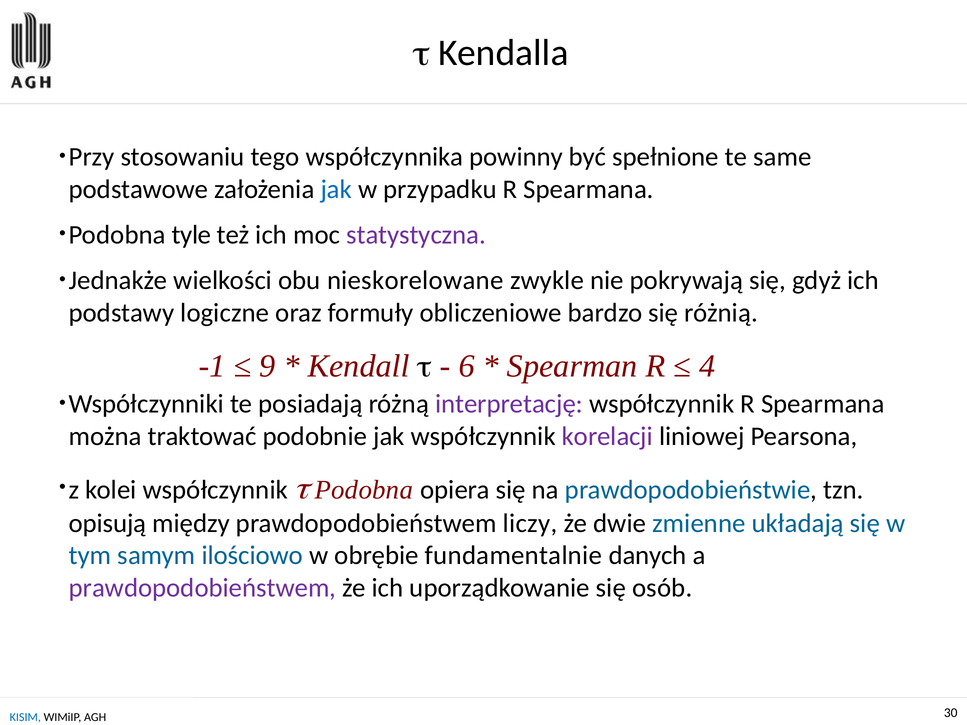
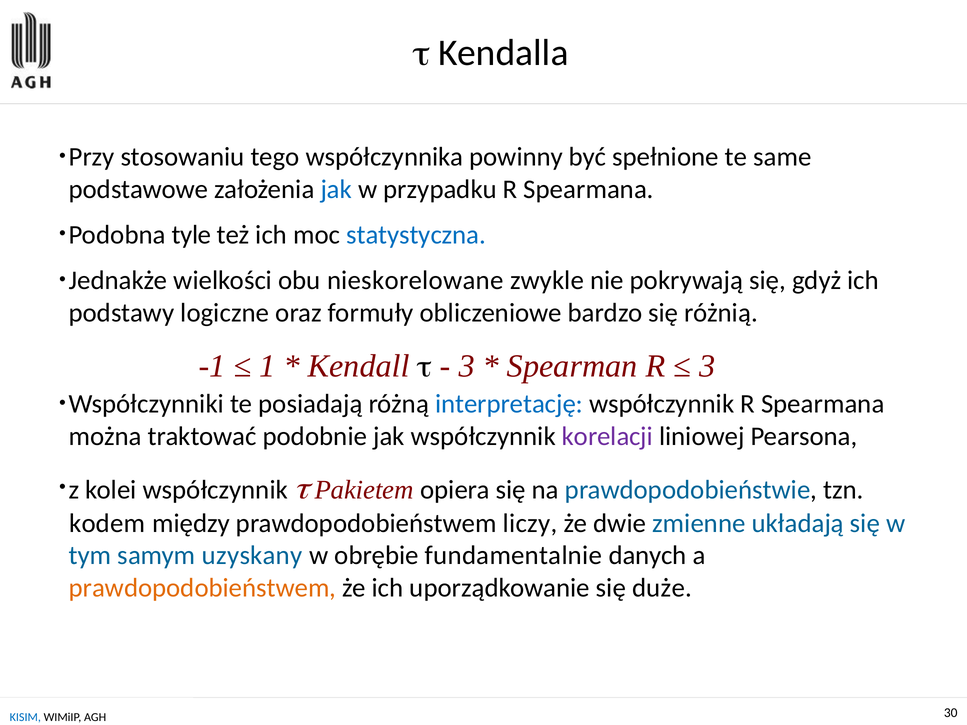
statystyczna colour: purple -> blue
9: 9 -> 1
6 at (467, 366): 6 -> 3
4 at (707, 366): 4 -> 3
interpretację colour: purple -> blue
Podobna at (364, 490): Podobna -> Pakietem
opisują: opisują -> kodem
ilościowo: ilościowo -> uzyskany
prawdopodobieństwem at (202, 588) colour: purple -> orange
osób: osób -> duże
